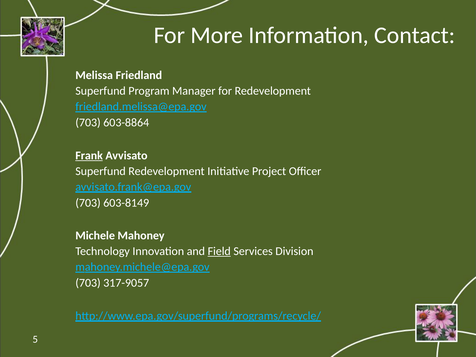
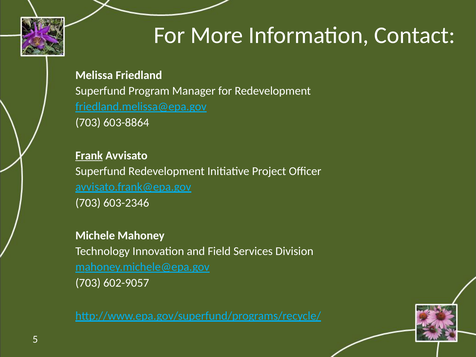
603-8149: 603-8149 -> 603-2346
Field underline: present -> none
317-9057: 317-9057 -> 602-9057
